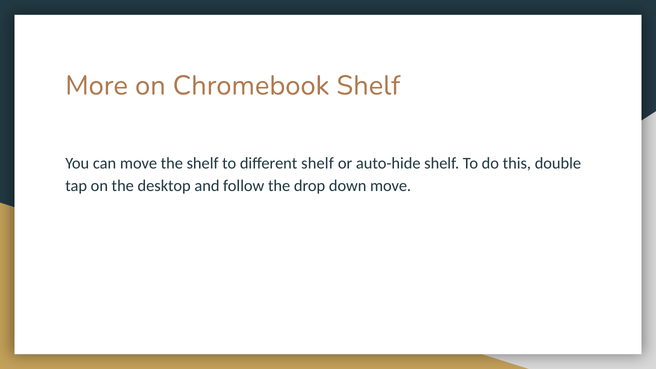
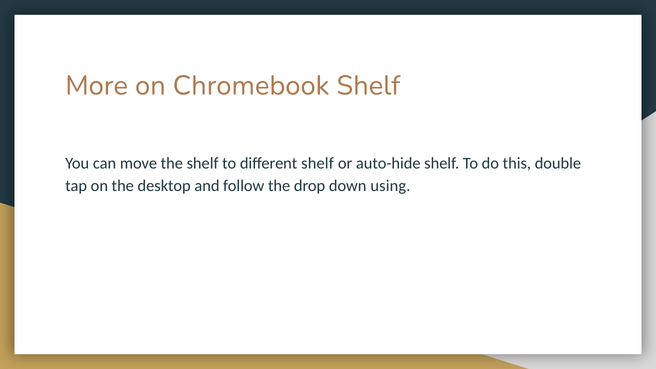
down move: move -> using
